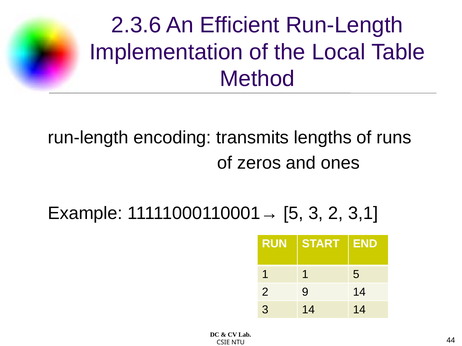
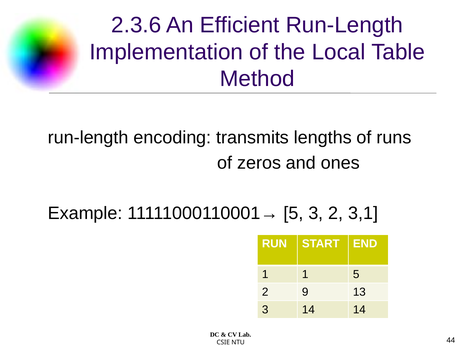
9 14: 14 -> 13
